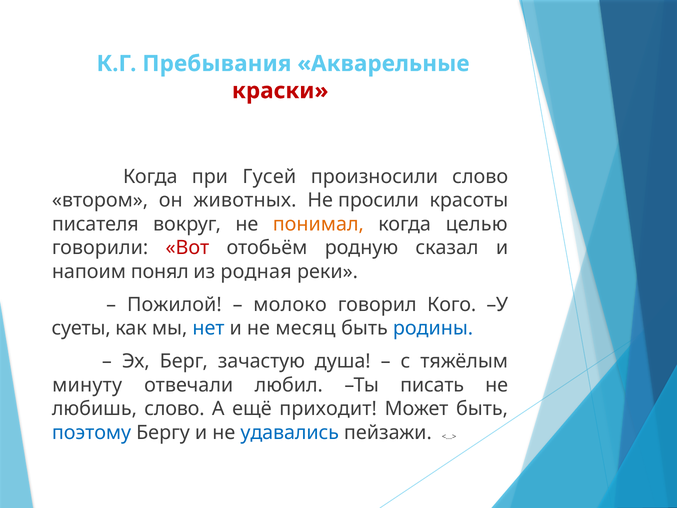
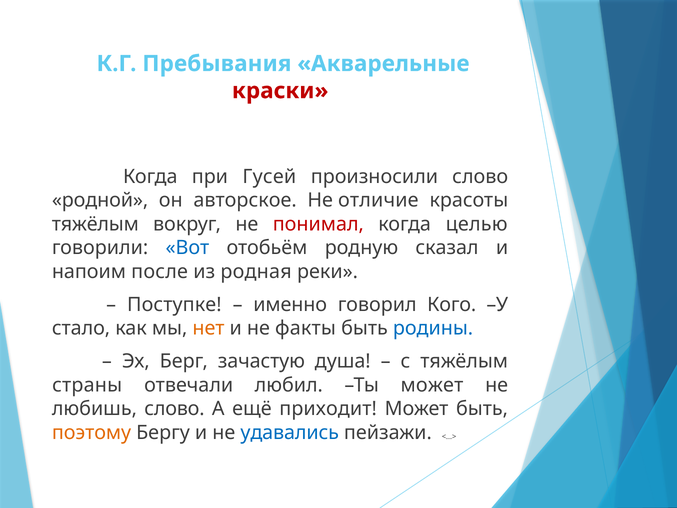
втором: втором -> родной
животных: животных -> авторское
просили: просили -> отличие
писателя at (95, 224): писателя -> тяжёлым
понимал colour: orange -> red
Вот colour: red -> blue
понял: понял -> после
Пожилой: Пожилой -> Поступке
молоко: молоко -> именно
суеты: суеты -> стало
нет colour: blue -> orange
месяц: месяц -> факты
минуту: минуту -> страны
Ты писать: писать -> может
поэтому colour: blue -> orange
